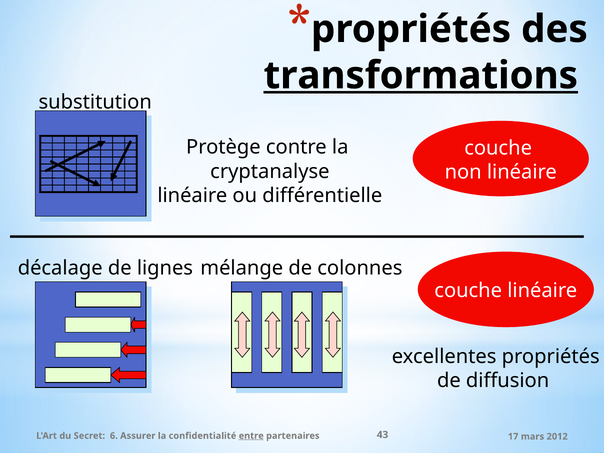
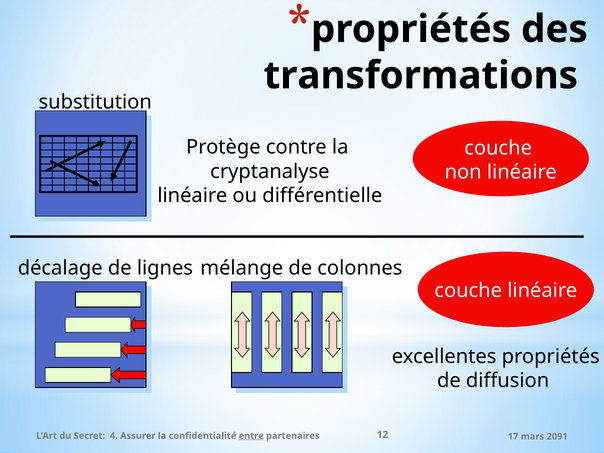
transformations underline: present -> none
6: 6 -> 4
43: 43 -> 12
2012: 2012 -> 2091
